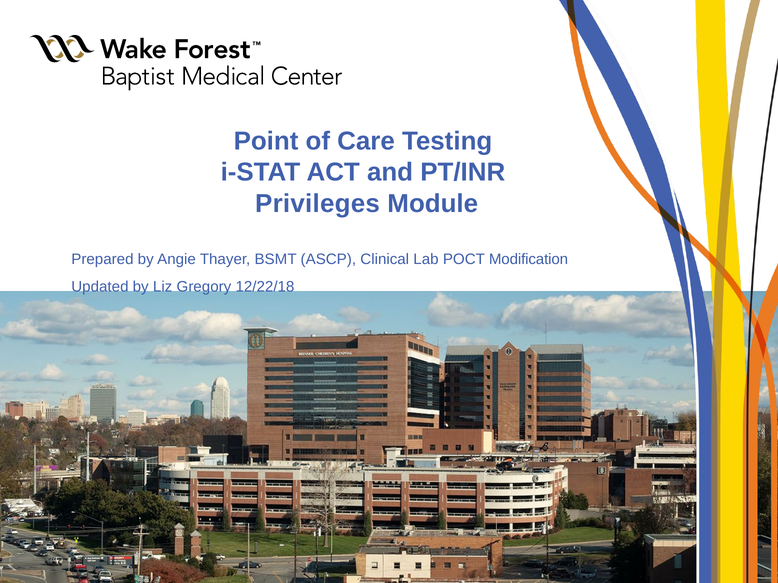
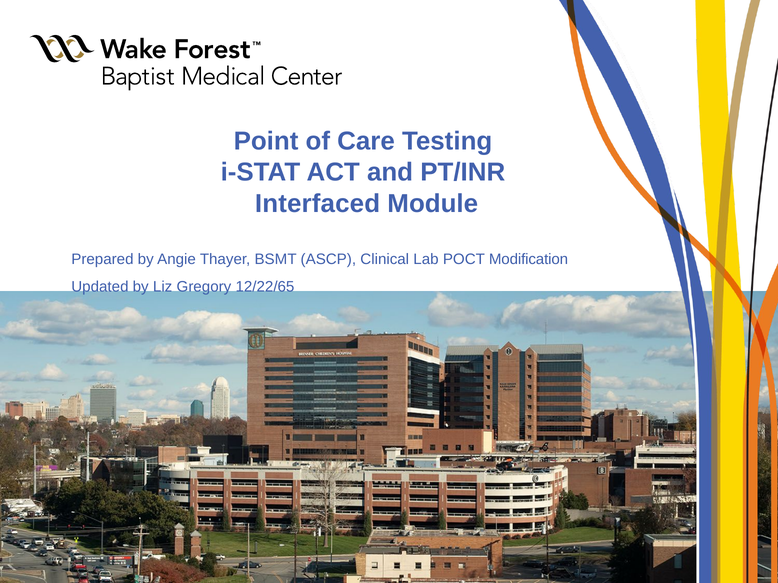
Privileges: Privileges -> Interfaced
12/22/18: 12/22/18 -> 12/22/65
